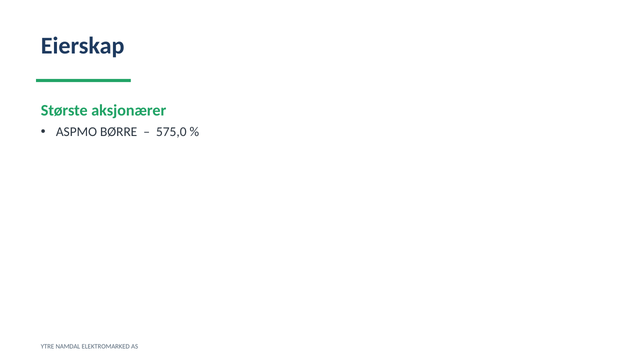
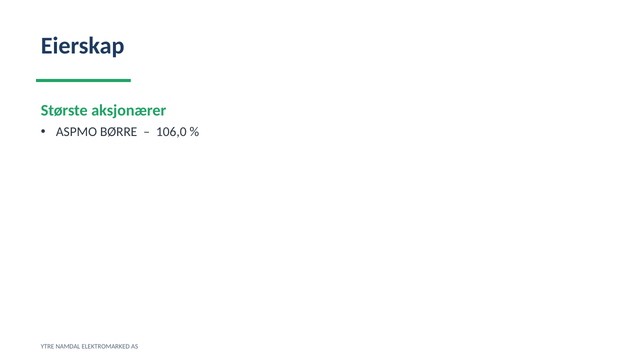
575,0: 575,0 -> 106,0
